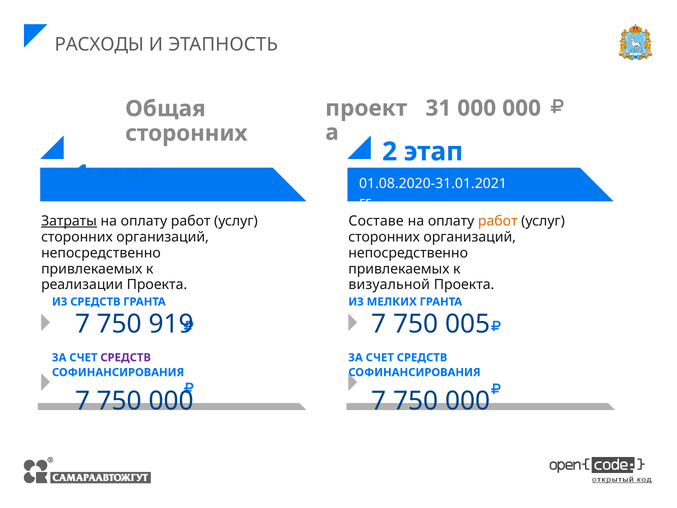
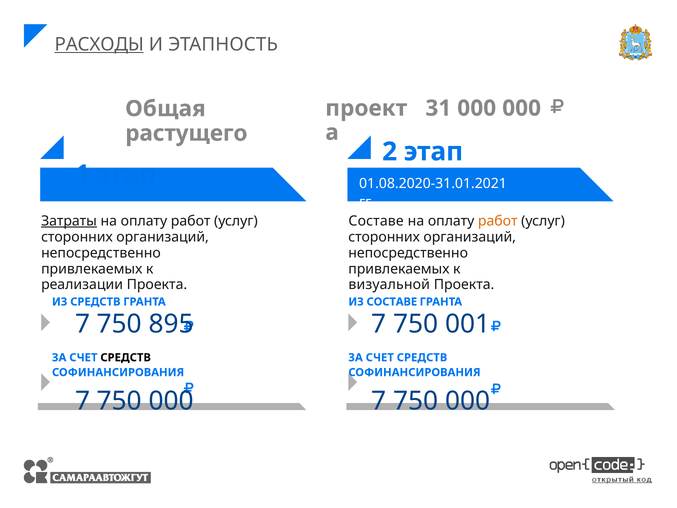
РАСХОДЫ underline: none -> present
сторонних at (186, 133): сторонних -> растущего
ИЗ МЕЛКИХ: МЕЛКИХ -> СОСТАВЕ
919: 919 -> 895
005: 005 -> 001
СРЕДСТВ at (126, 358) colour: purple -> black
